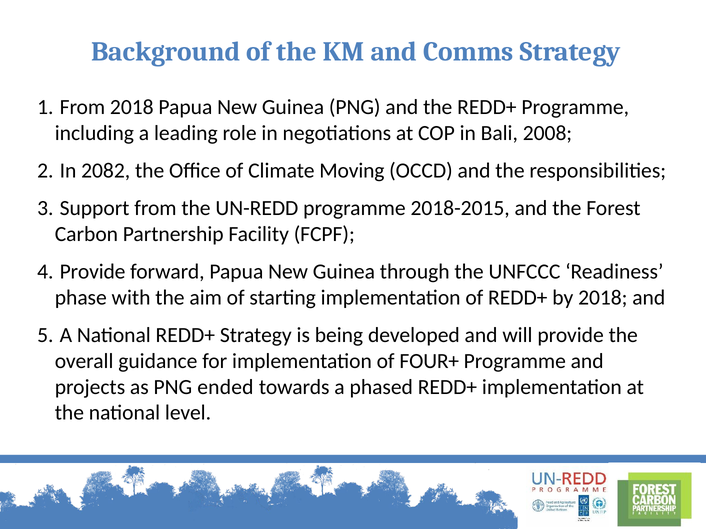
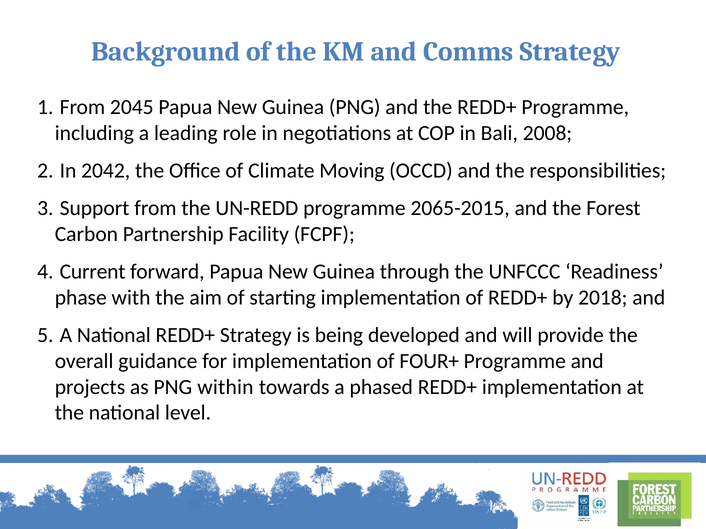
From 2018: 2018 -> 2045
2082: 2082 -> 2042
2018-2015: 2018-2015 -> 2065-2015
Provide at (93, 272): Provide -> Current
ended: ended -> within
